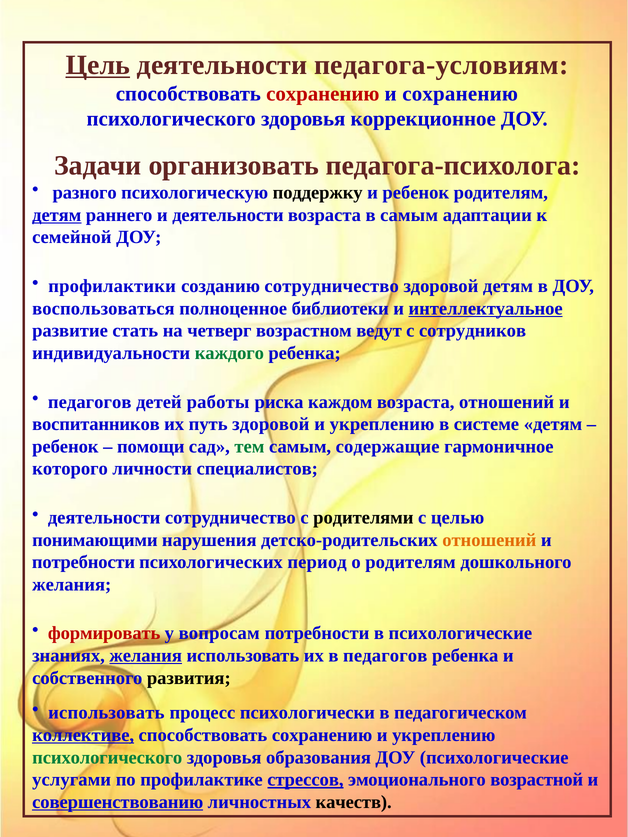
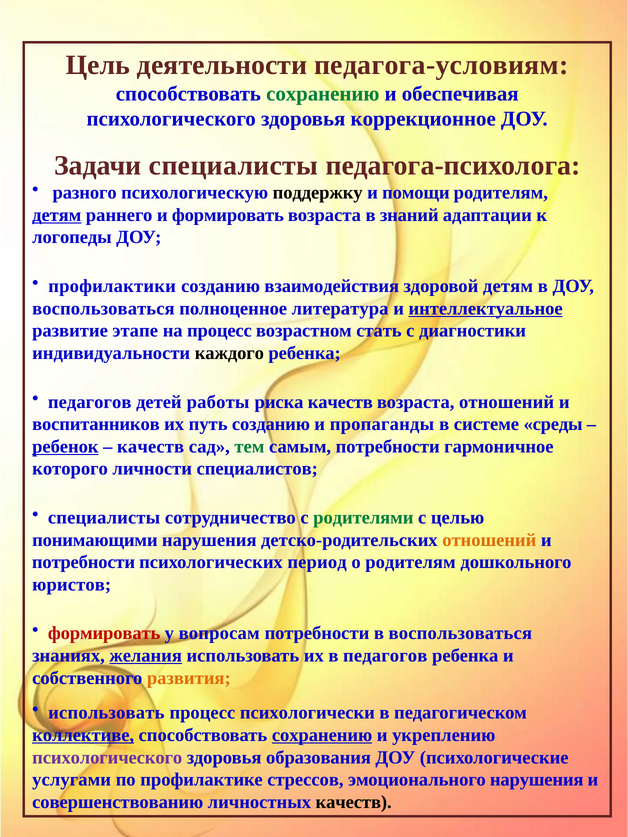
Цель underline: present -> none
сохранению at (323, 94) colour: red -> green
и сохранению: сохранению -> обеспечивая
Задачи организовать: организовать -> специалисты
и ребенок: ребенок -> помощи
и деятельности: деятельности -> формировать
в самым: самым -> знаний
семейной: семейной -> логопеды
созданию сотрудничество: сотрудничество -> взаимодействия
библиотеки: библиотеки -> литература
стать: стать -> этапе
на четверг: четверг -> процесс
ведут: ведут -> стать
сотрудников: сотрудников -> диагностики
каждого colour: green -> black
риска каждом: каждом -> качеств
путь здоровой: здоровой -> созданию
укреплению at (382, 424): укреплению -> пропаганды
системе детям: детям -> среды
ребенок at (65, 447) underline: none -> present
помощи at (151, 447): помощи -> качеств
самым содержащие: содержащие -> потребности
деятельности at (104, 518): деятельности -> специалисты
родителями colour: black -> green
желания at (72, 585): желания -> юристов
в психологические: психологические -> воспользоваться
развития colour: black -> orange
сохранению at (322, 735) underline: none -> present
психологического at (107, 758) colour: green -> purple
стрессов underline: present -> none
эмоционального возрастной: возрастной -> нарушения
совершенствованию underline: present -> none
